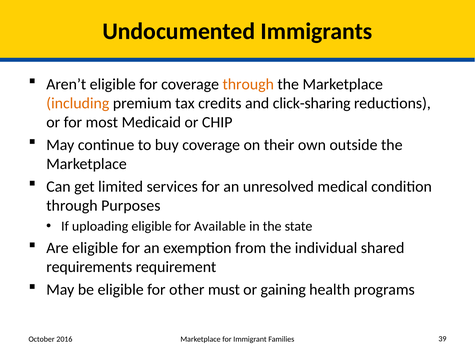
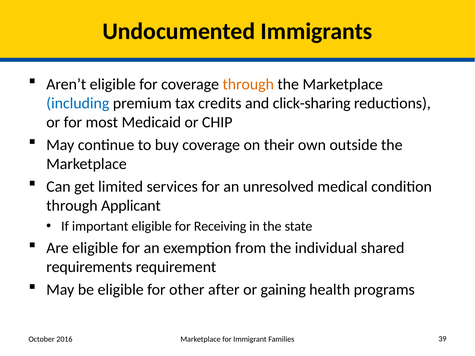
including colour: orange -> blue
Purposes: Purposes -> Applicant
uploading: uploading -> important
Available: Available -> Receiving
must: must -> after
